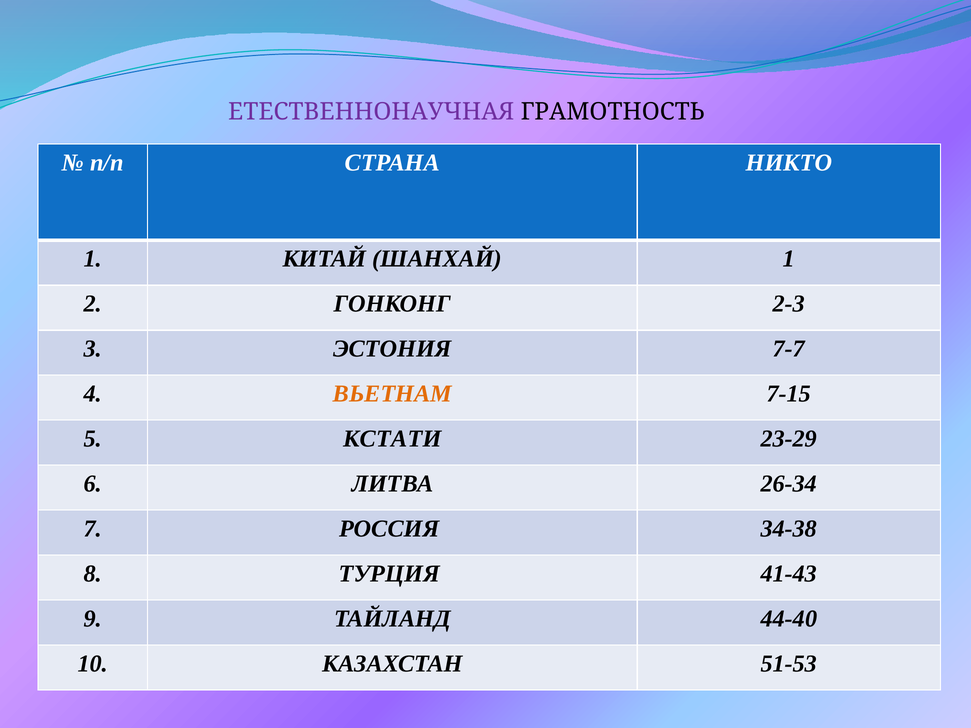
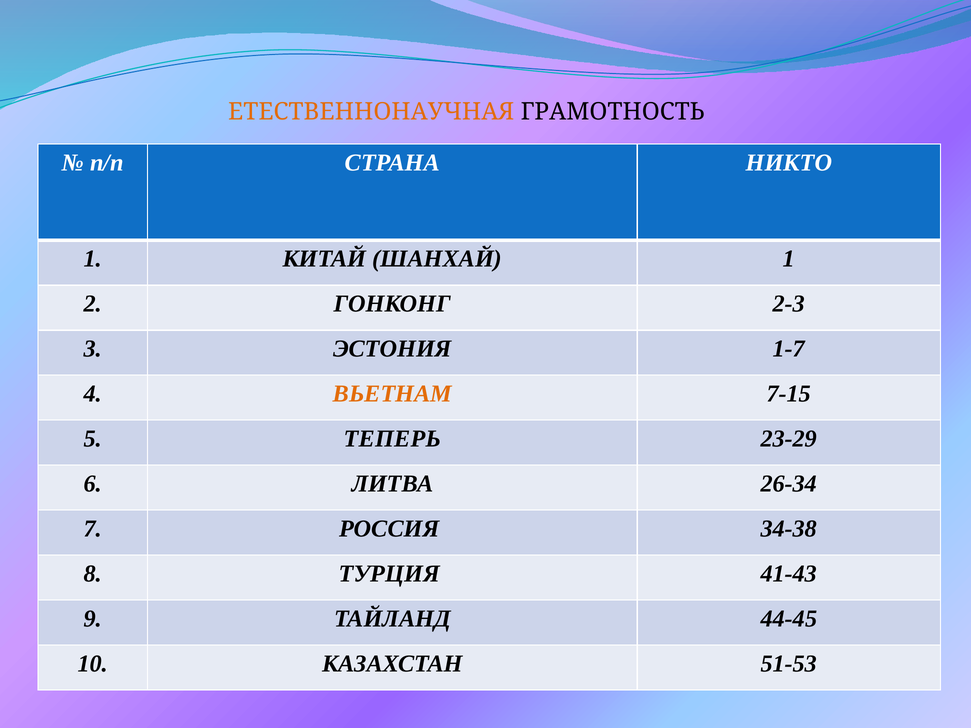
ЕТЕСТВЕННОНАУЧНАЯ colour: purple -> orange
7-7: 7-7 -> 1-7
КСТАТИ: КСТАТИ -> ТЕПЕРЬ
44-40: 44-40 -> 44-45
